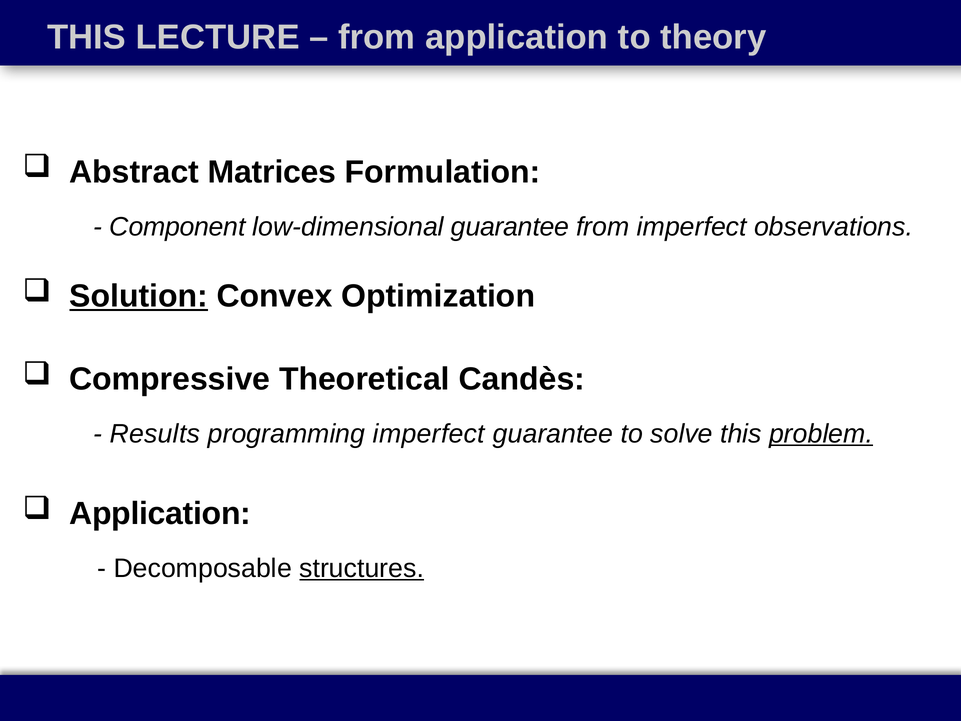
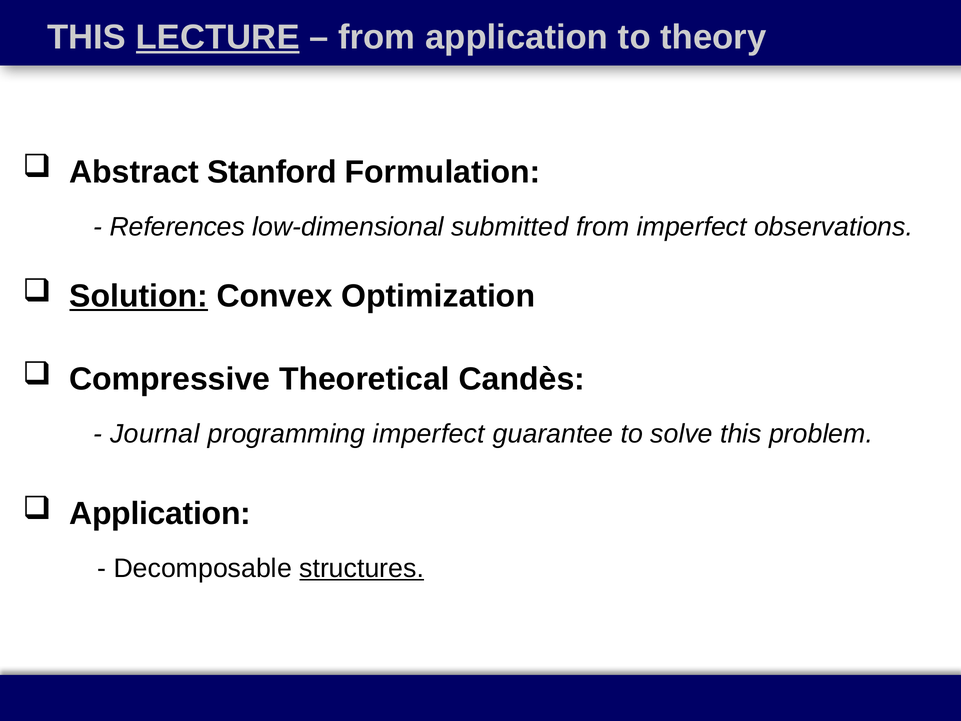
LECTURE underline: none -> present
Matrices: Matrices -> Stanford
Component: Component -> References
low-dimensional guarantee: guarantee -> submitted
Results: Results -> Journal
problem underline: present -> none
